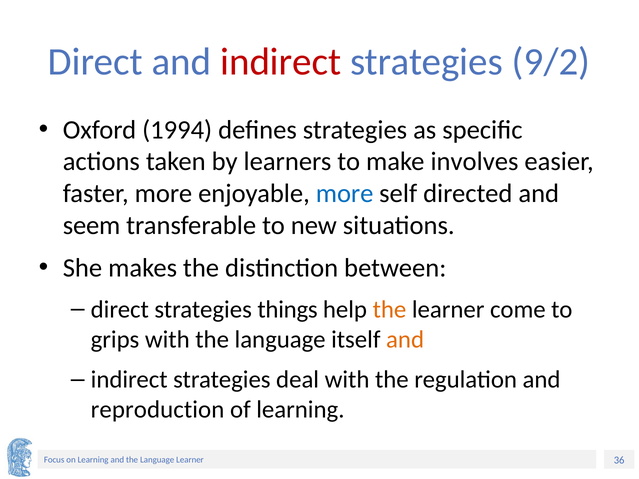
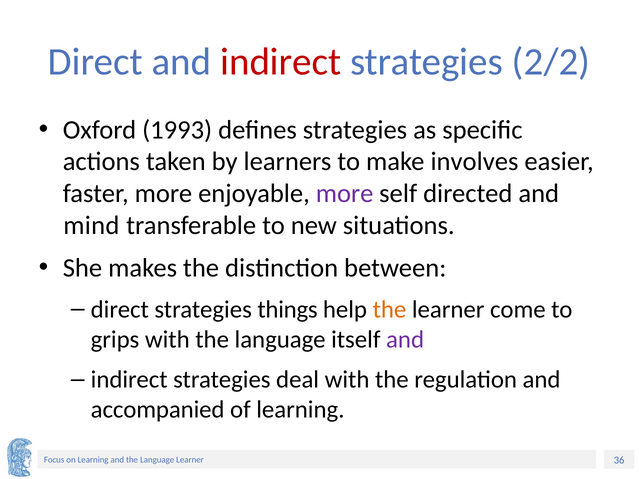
9/2: 9/2 -> 2/2
1994: 1994 -> 1993
more at (345, 194) colour: blue -> purple
seem: seem -> mind
and at (405, 339) colour: orange -> purple
reproduction: reproduction -> accompanied
